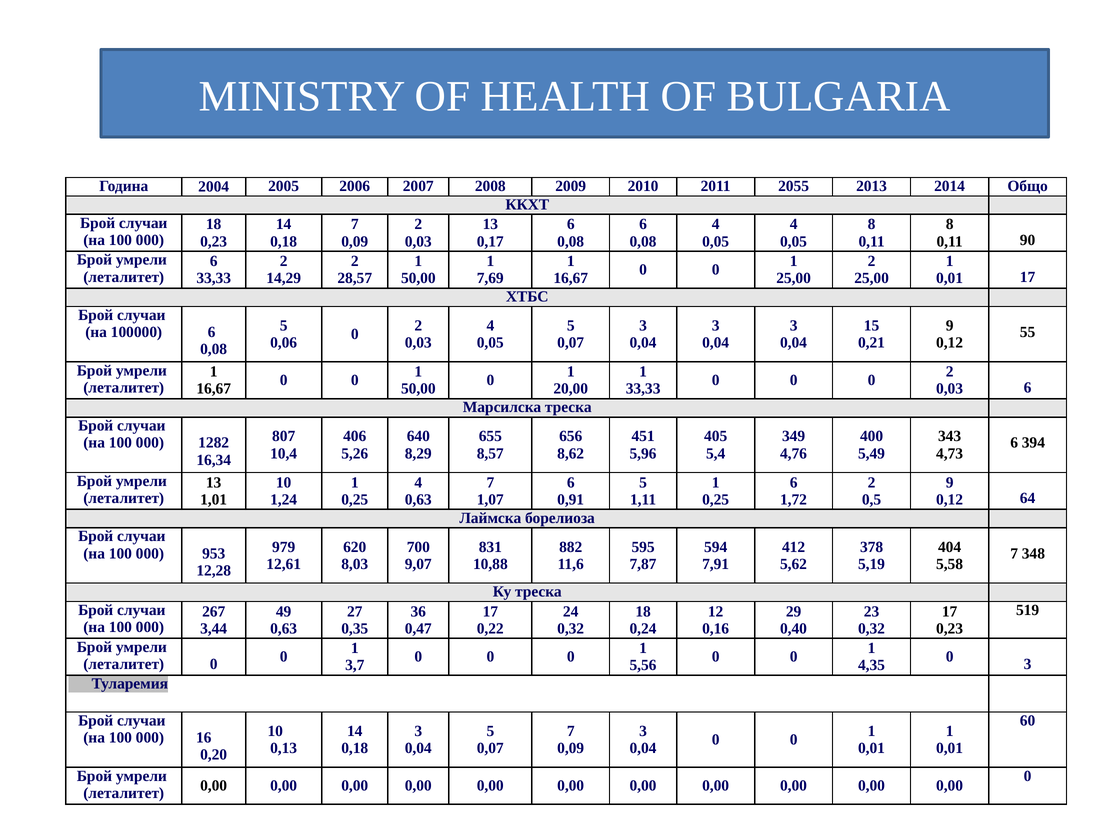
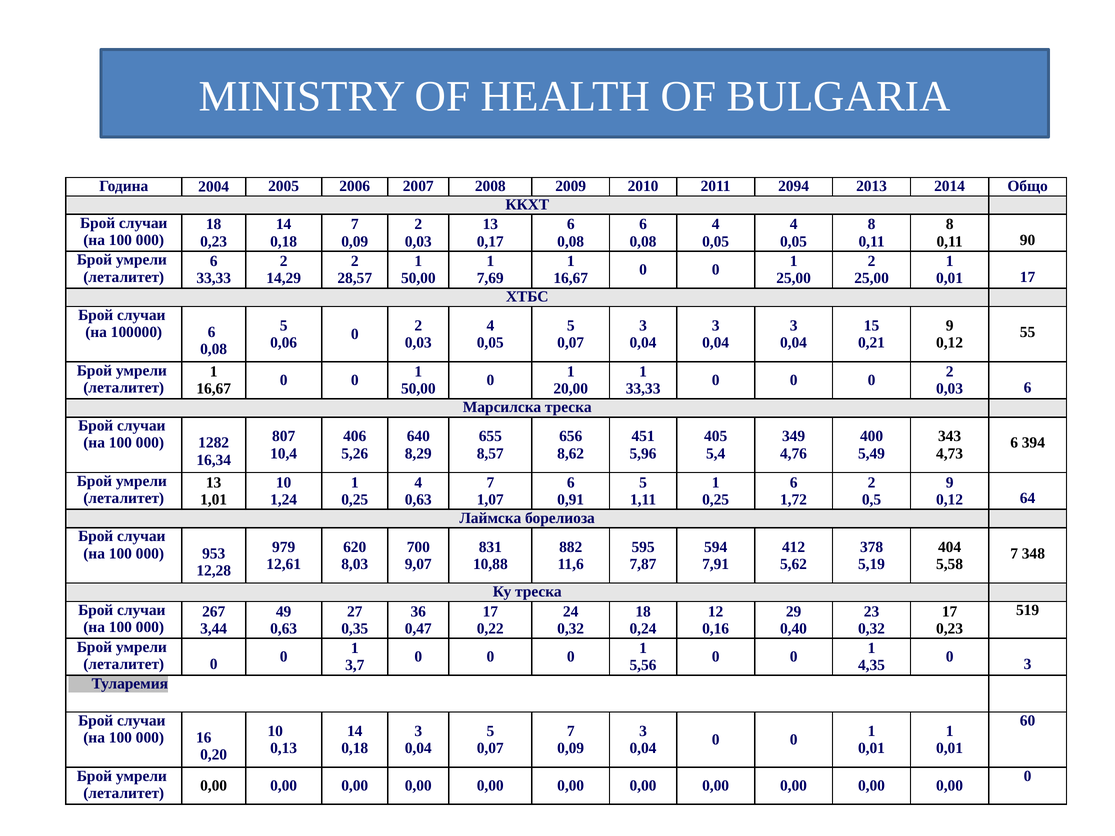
2055: 2055 -> 2094
